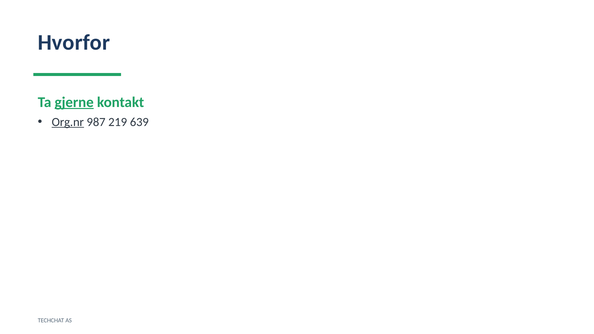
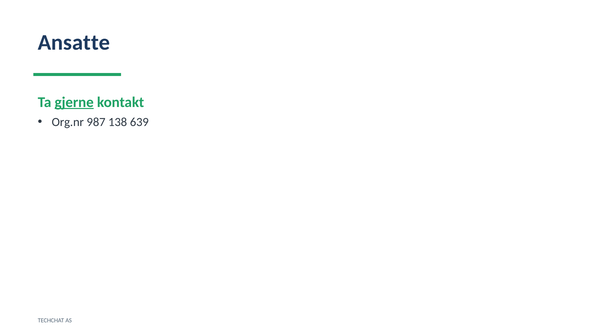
Hvorfor: Hvorfor -> Ansatte
Org.nr underline: present -> none
219: 219 -> 138
